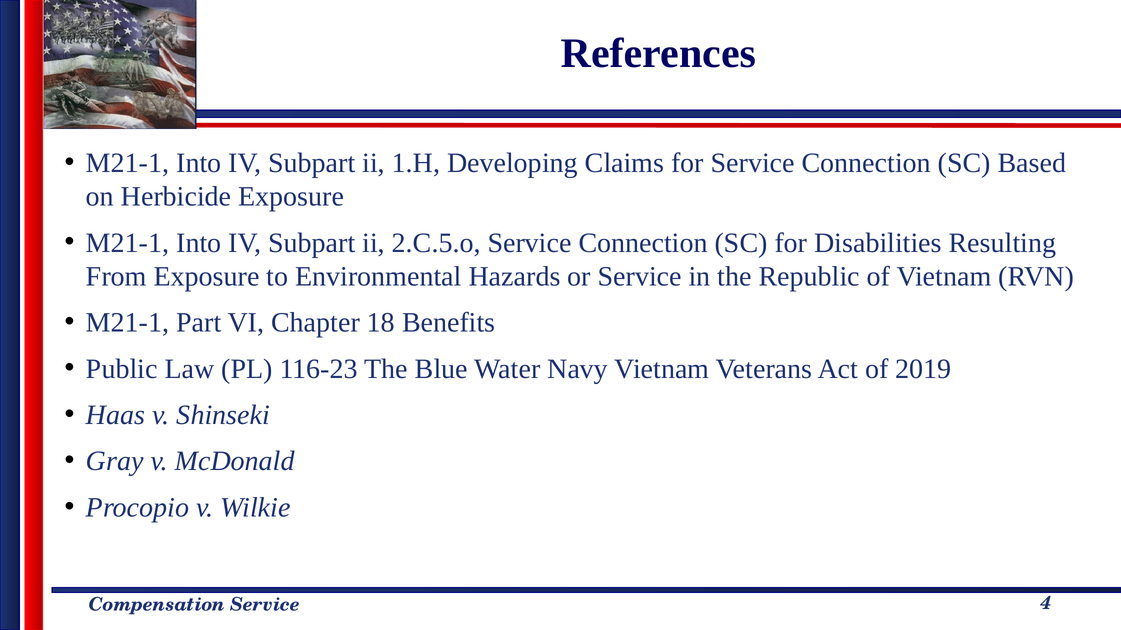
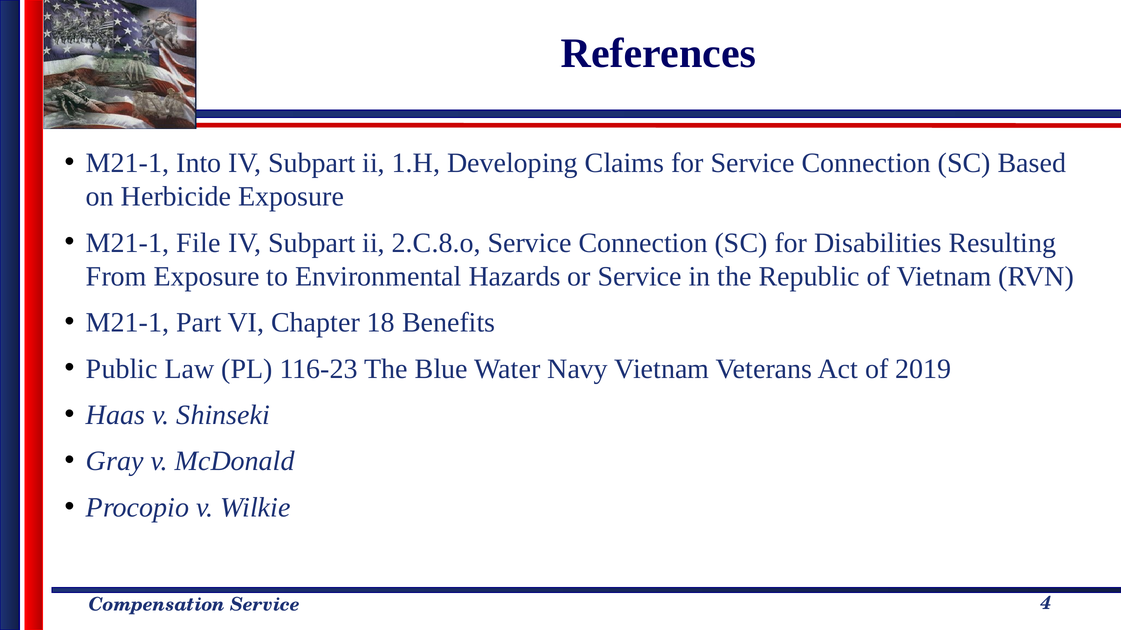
Into at (199, 243): Into -> File
2.C.5.o: 2.C.5.o -> 2.C.8.o
